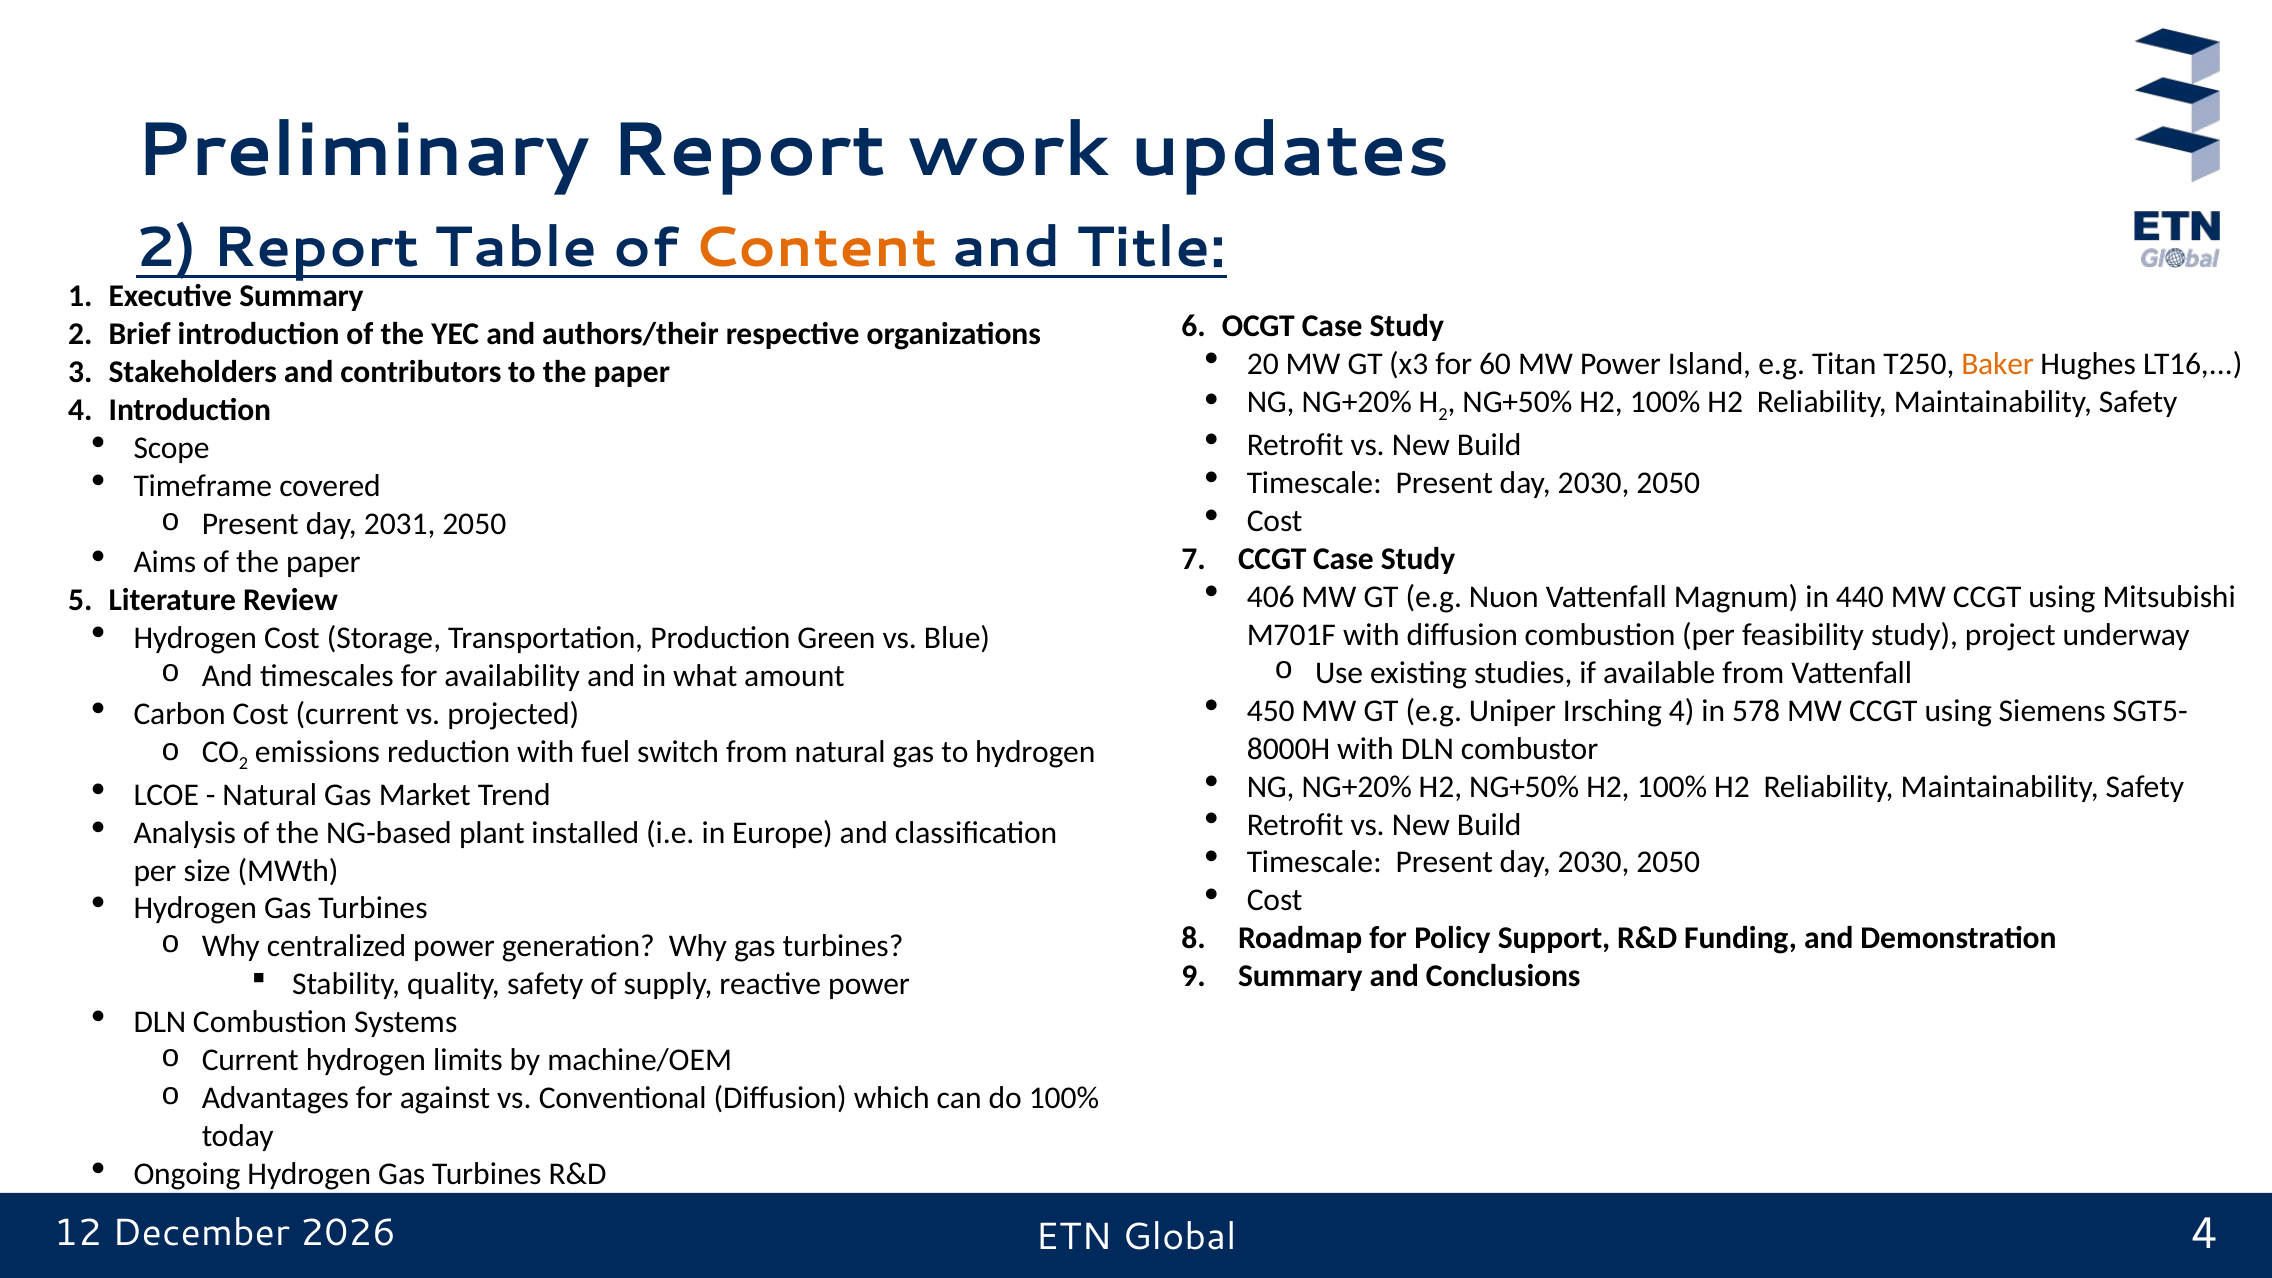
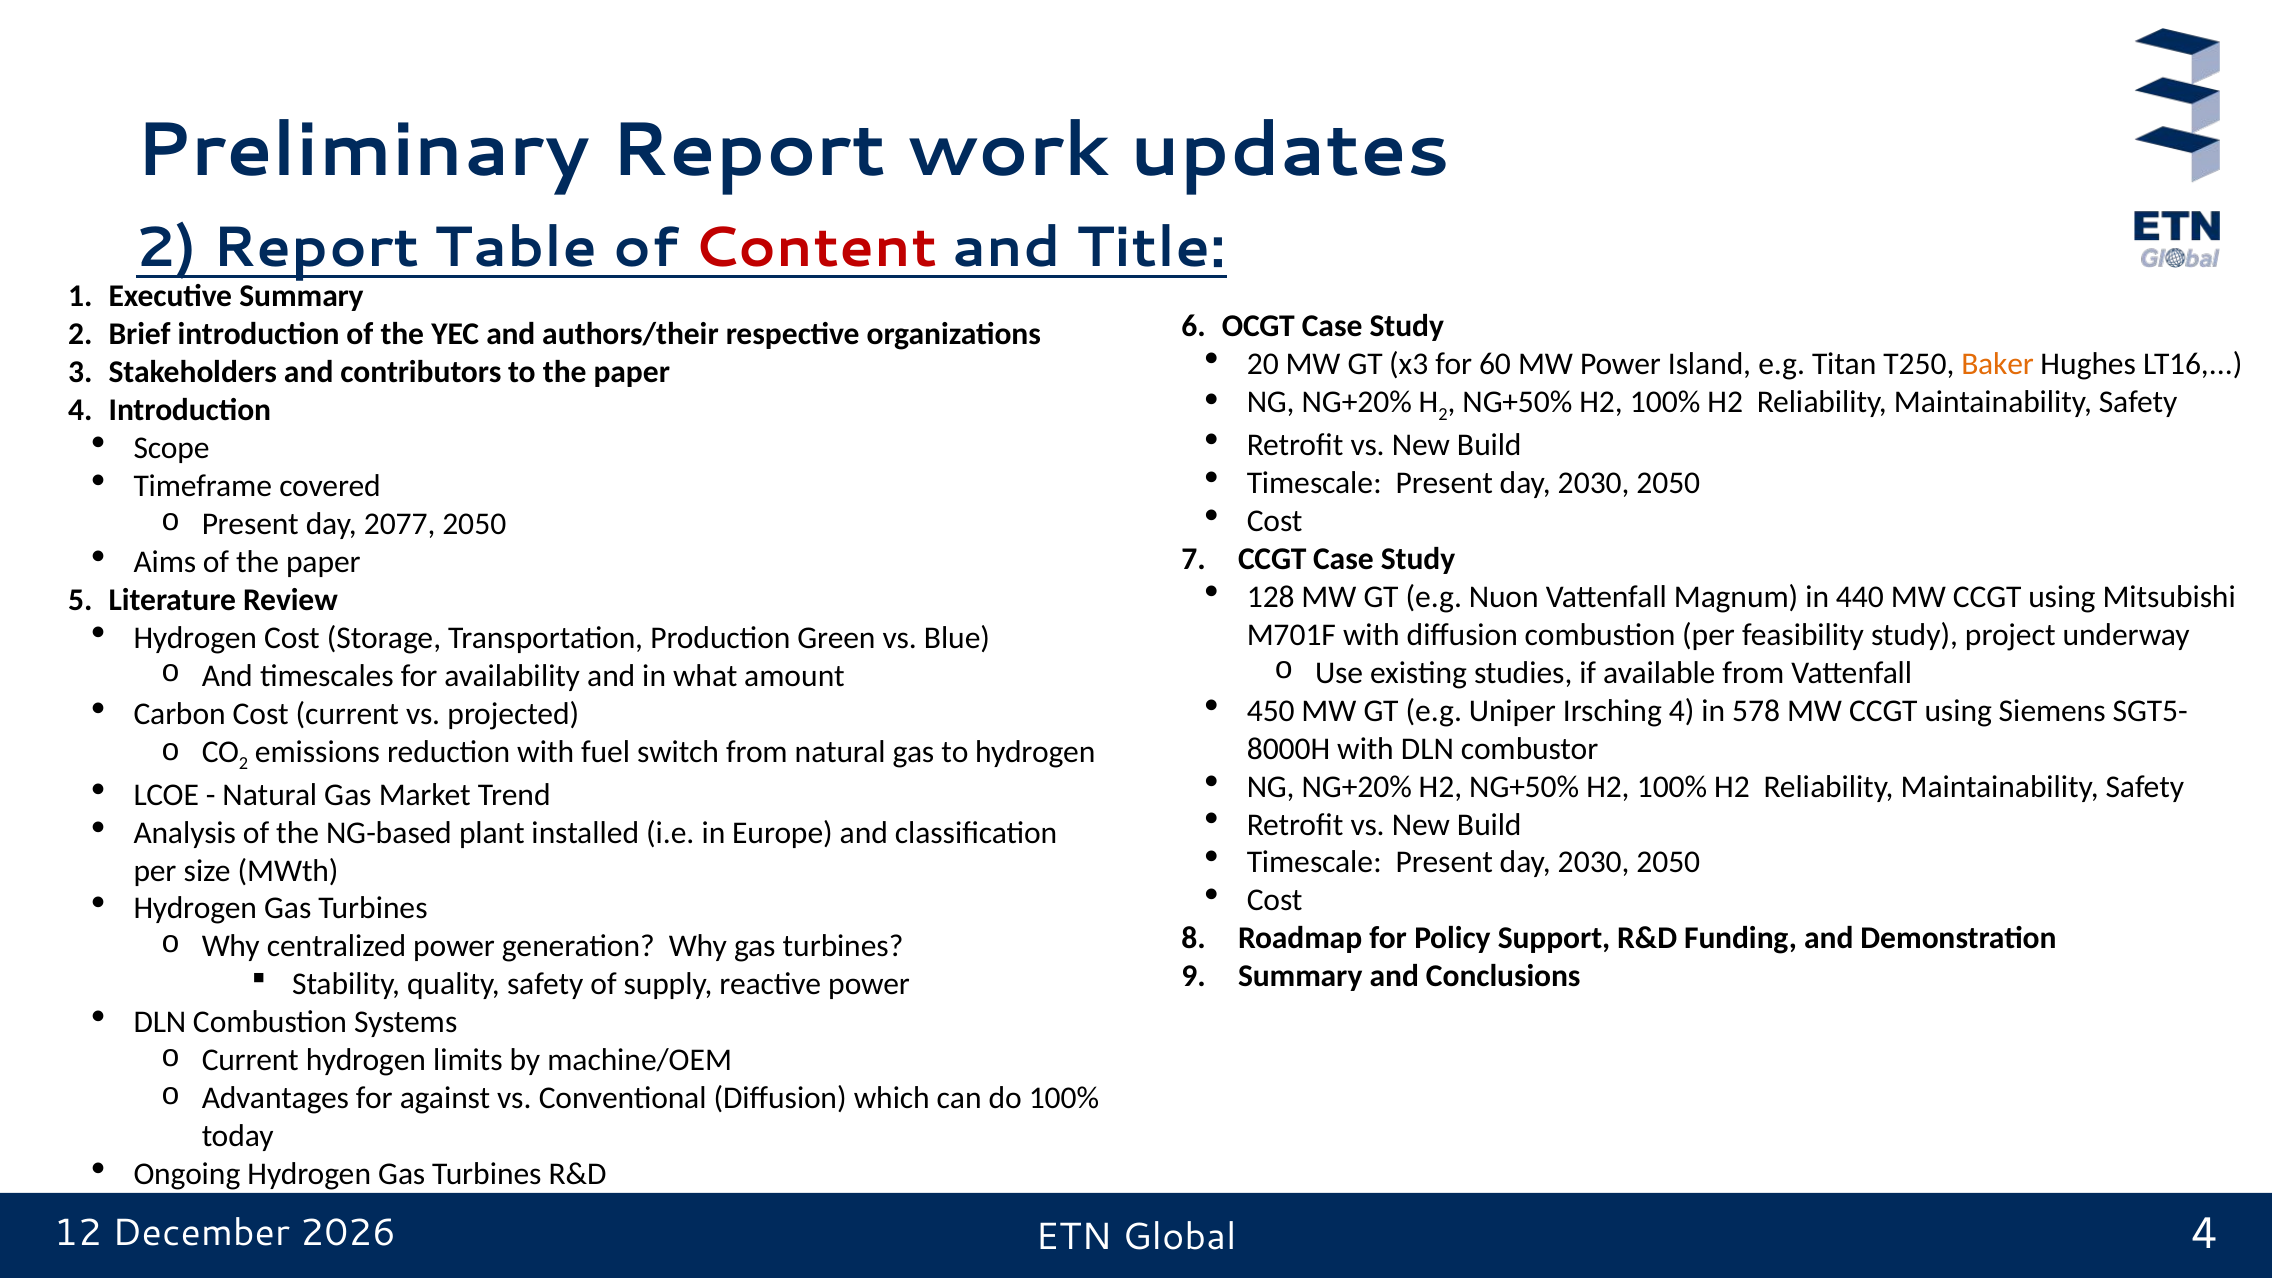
Content colour: orange -> red
2031: 2031 -> 2077
406: 406 -> 128
